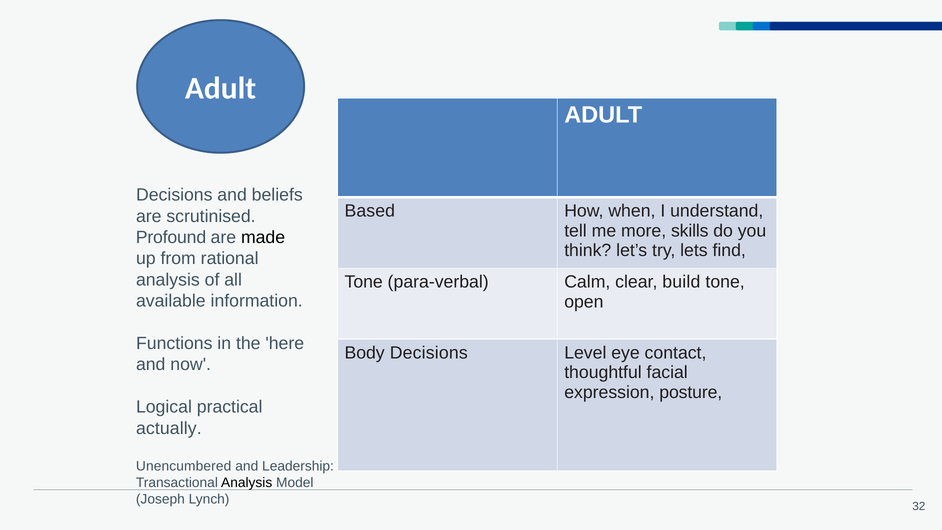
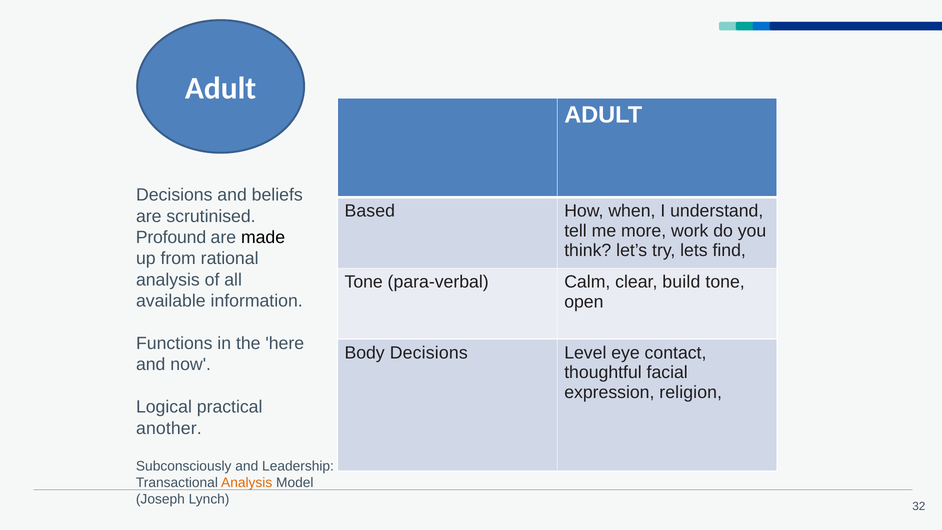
skills: skills -> work
posture: posture -> religion
actually: actually -> another
Unencumbered: Unencumbered -> Subconsciously
Analysis at (247, 483) colour: black -> orange
